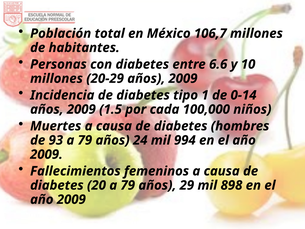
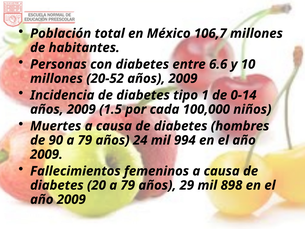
20-29: 20-29 -> 20-52
93: 93 -> 90
